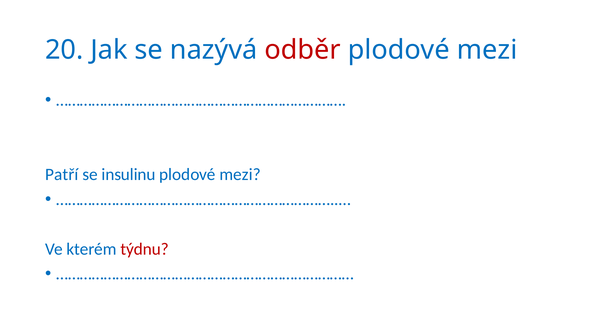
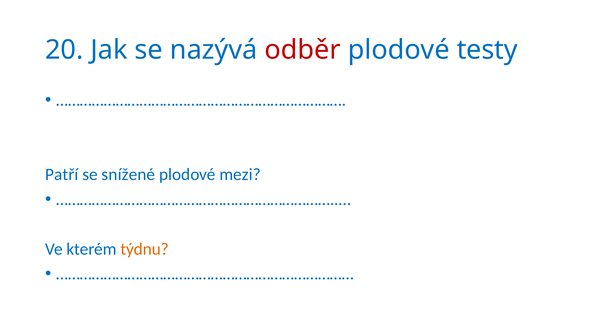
mezi at (487, 50): mezi -> testy
insulinu: insulinu -> snížené
týdnu colour: red -> orange
